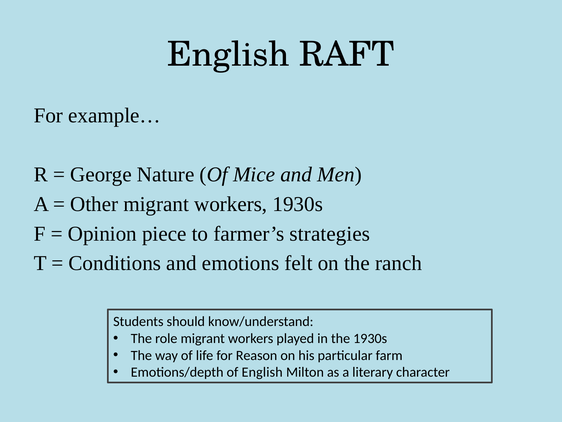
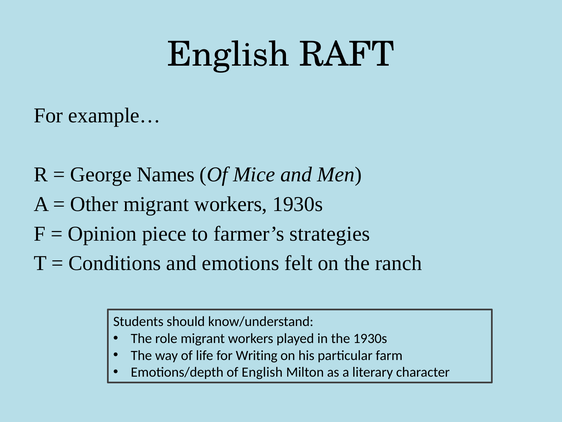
Nature: Nature -> Names
Reason: Reason -> Writing
